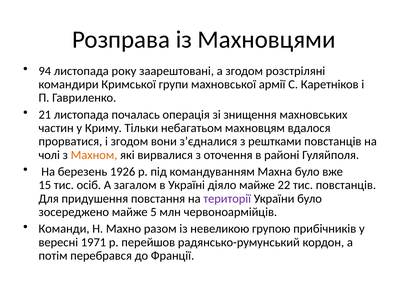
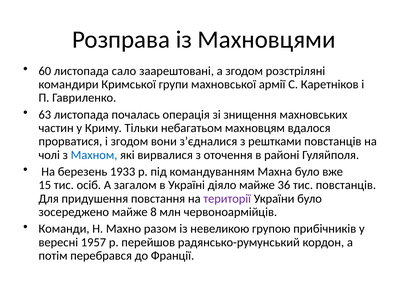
94: 94 -> 60
року: року -> сало
21: 21 -> 63
Махном colour: orange -> blue
1926: 1926 -> 1933
22: 22 -> 36
5: 5 -> 8
1971: 1971 -> 1957
